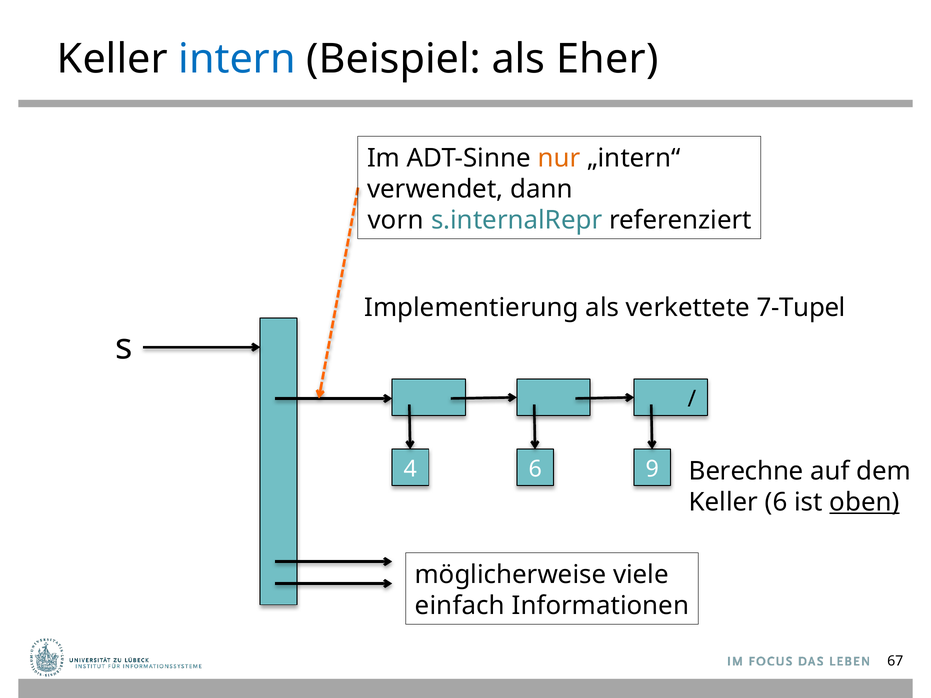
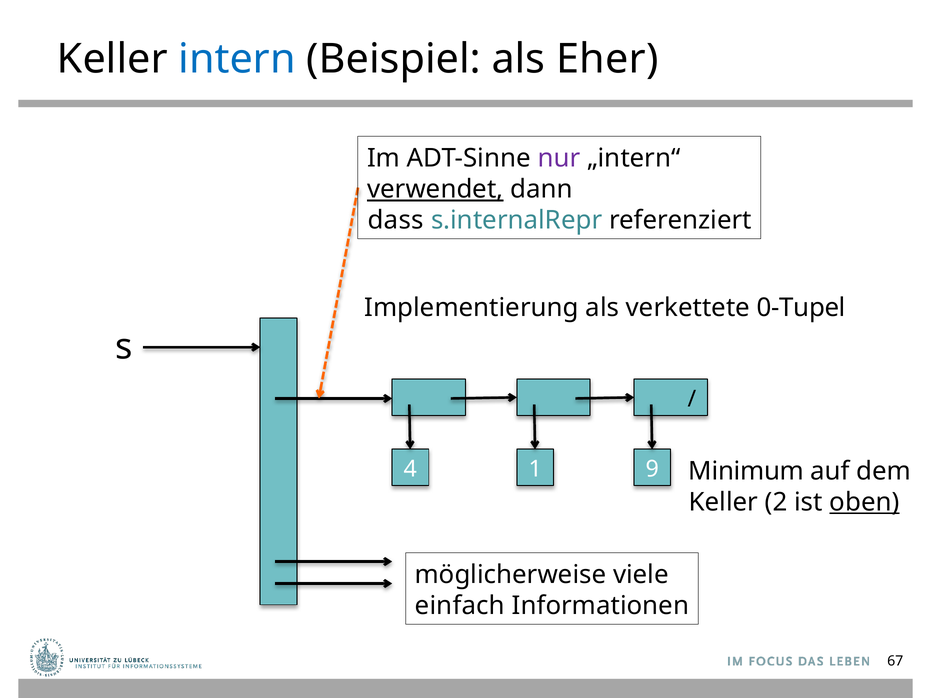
nur colour: orange -> purple
verwendet underline: none -> present
vorn: vorn -> dass
7-Tupel: 7-Tupel -> 0-Tupel
4 6: 6 -> 1
Berechne: Berechne -> Minimum
Keller 6: 6 -> 2
